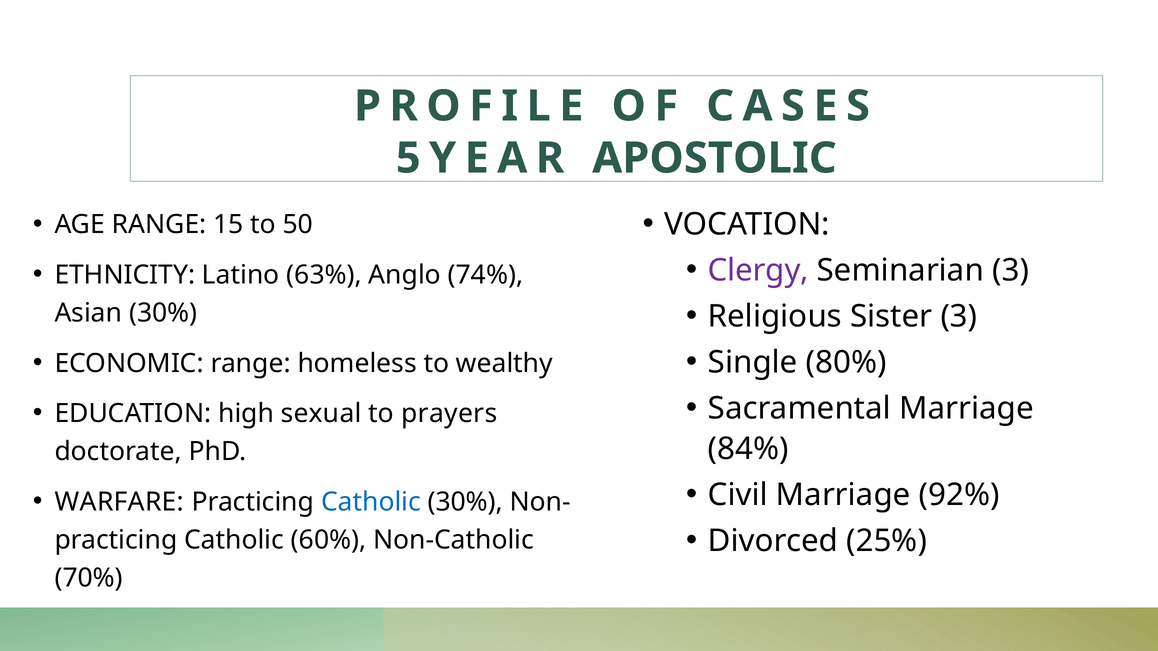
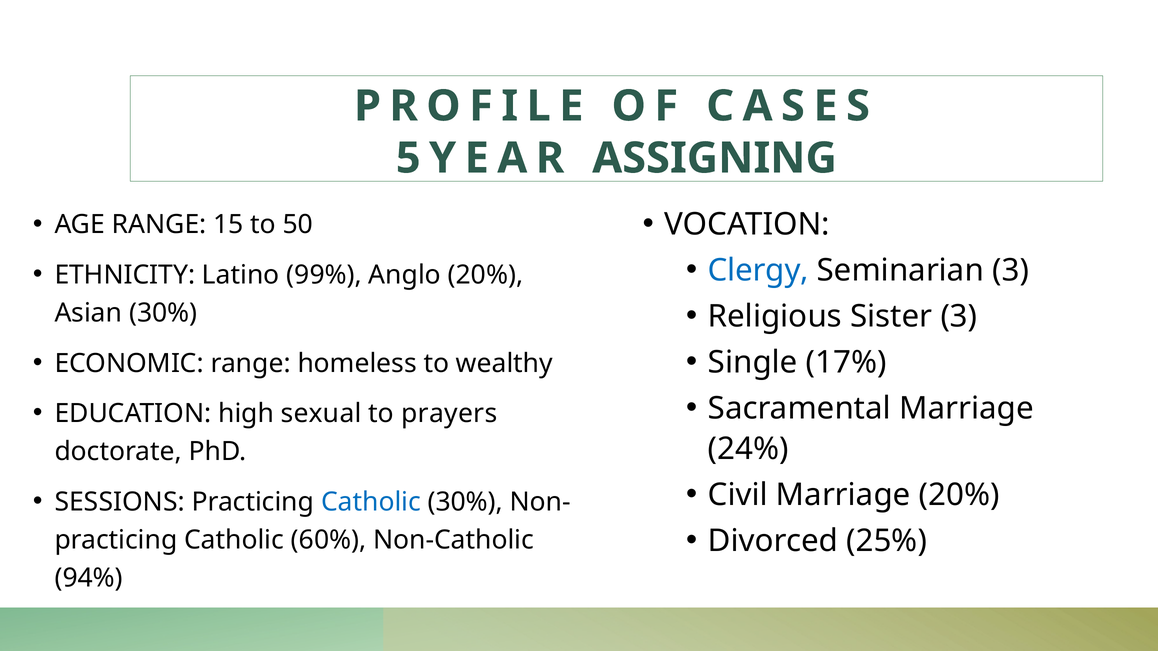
APOSTOLIC: APOSTOLIC -> ASSIGNING
Clergy colour: purple -> blue
63%: 63% -> 99%
Anglo 74%: 74% -> 20%
80%: 80% -> 17%
84%: 84% -> 24%
Marriage 92%: 92% -> 20%
WARFARE: WARFARE -> SESSIONS
70%: 70% -> 94%
